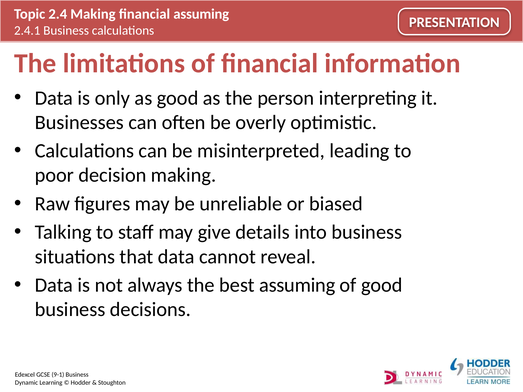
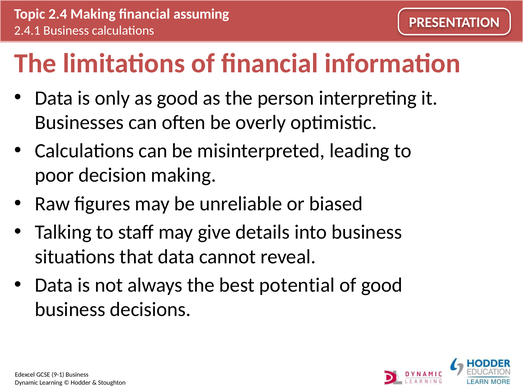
best assuming: assuming -> potential
